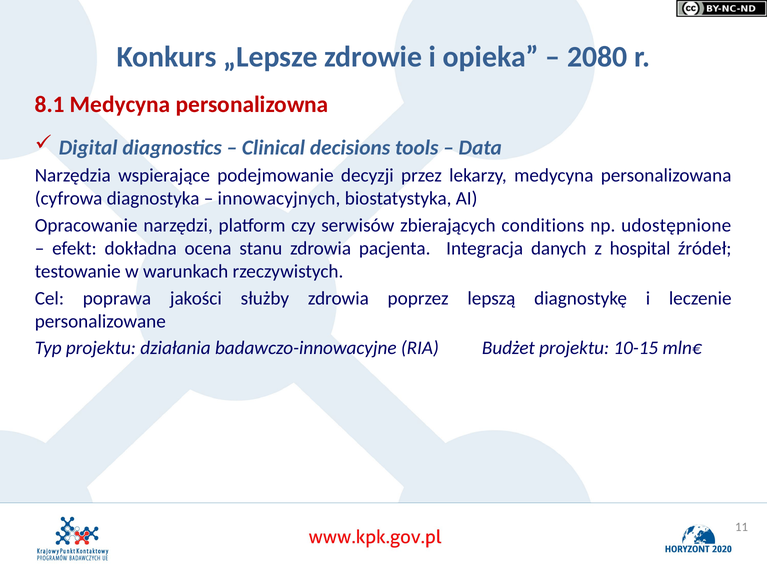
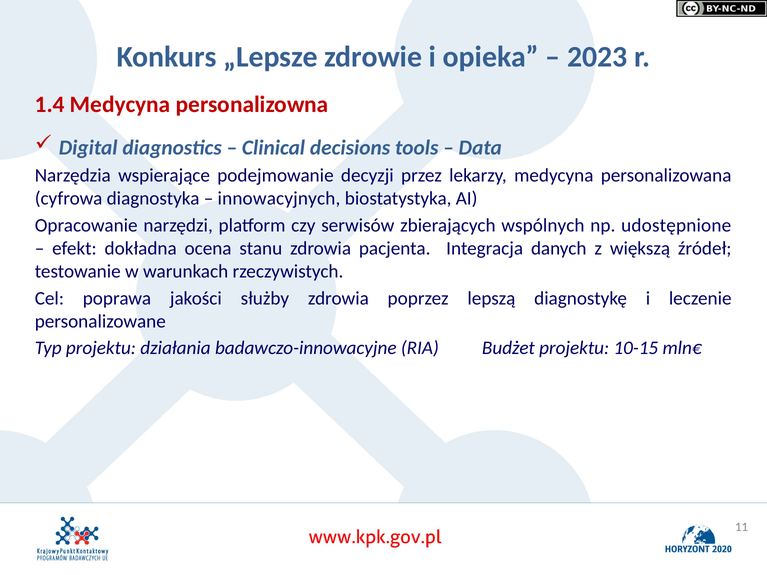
2080: 2080 -> 2023
8.1: 8.1 -> 1.4
conditions: conditions -> wspólnych
hospital: hospital -> większą
